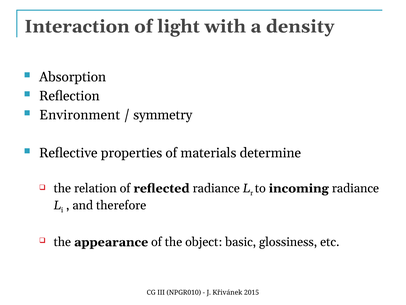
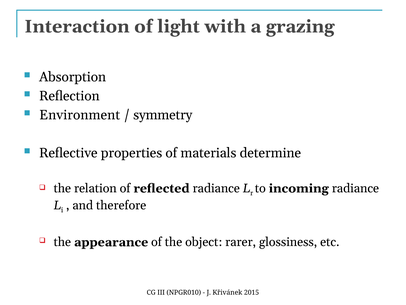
density: density -> grazing
basic: basic -> rarer
